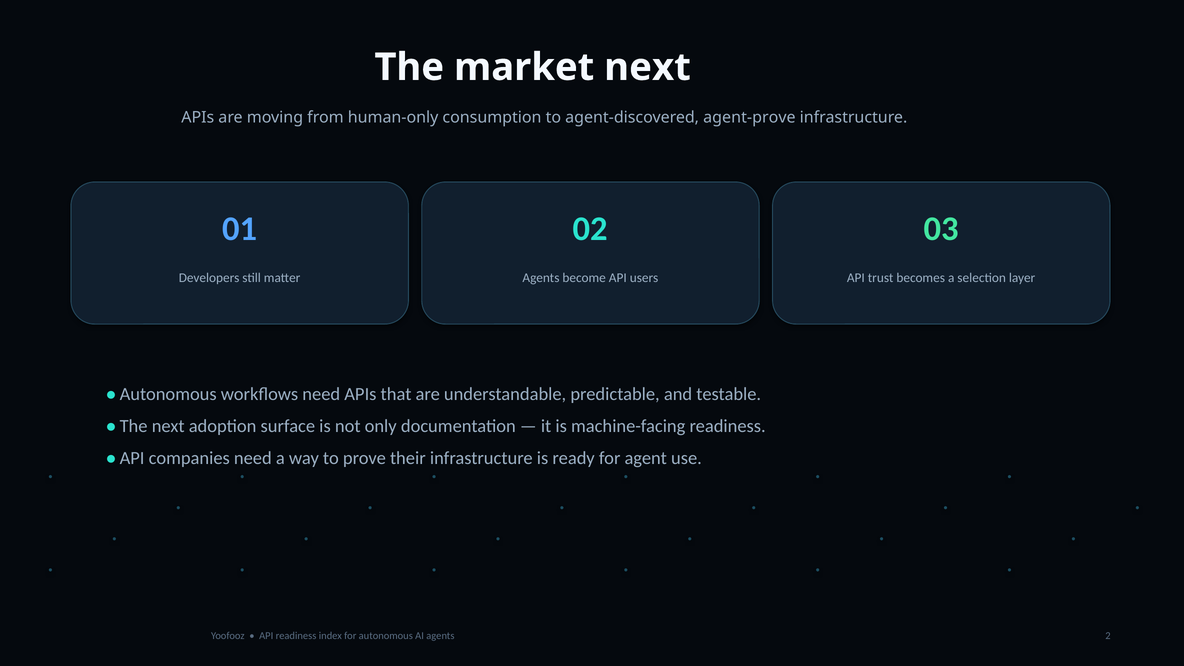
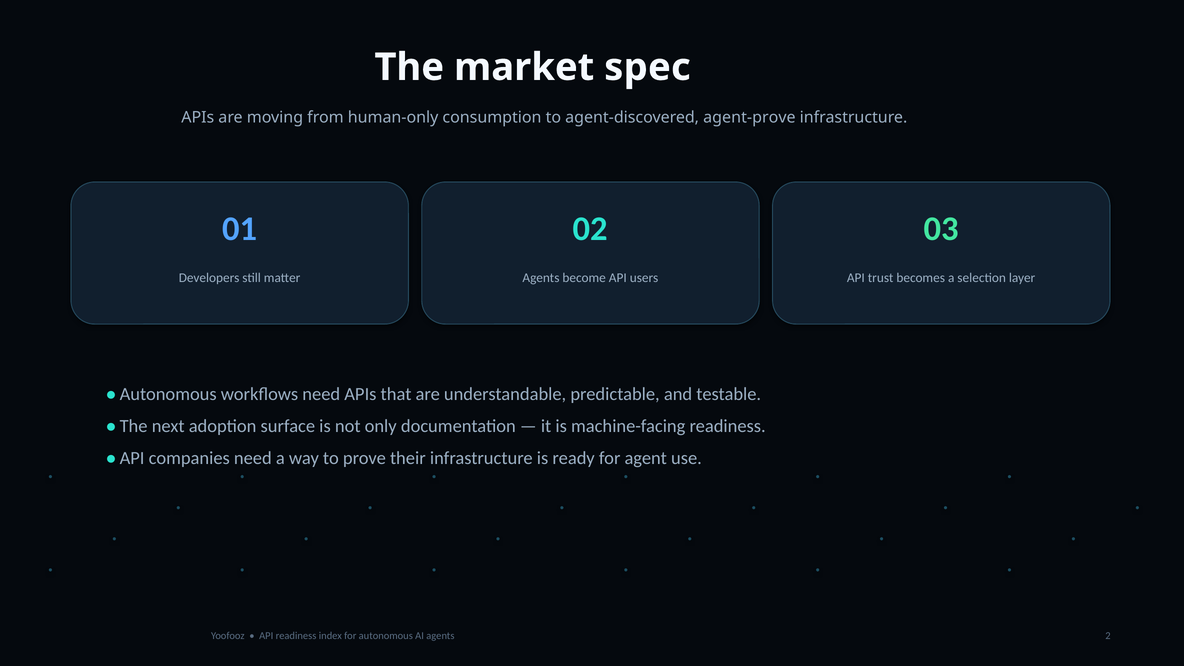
market next: next -> spec
